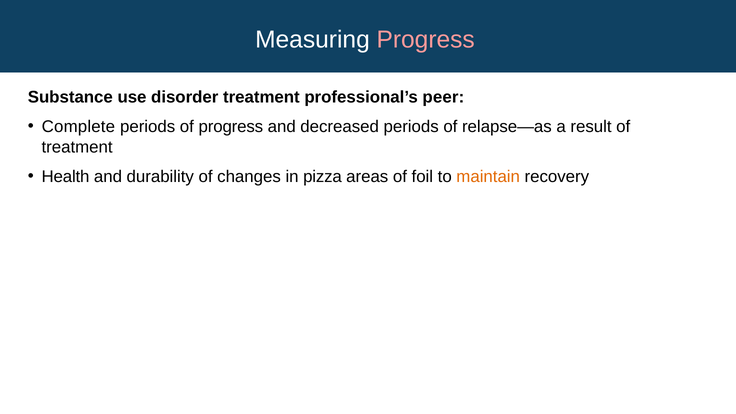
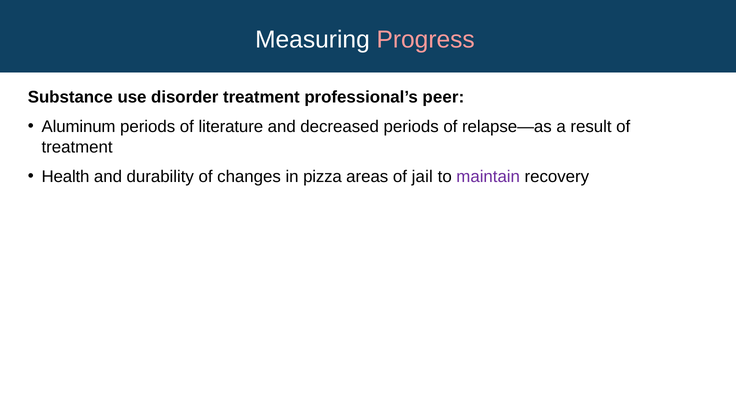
Complete: Complete -> Aluminum
of progress: progress -> literature
foil: foil -> jail
maintain colour: orange -> purple
